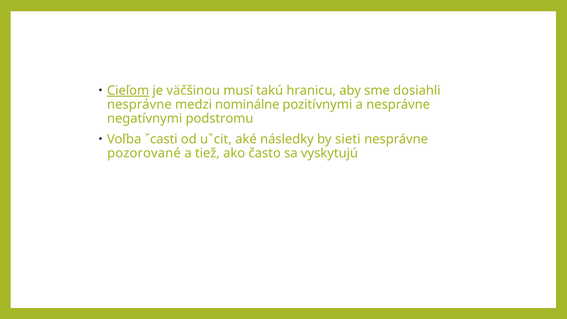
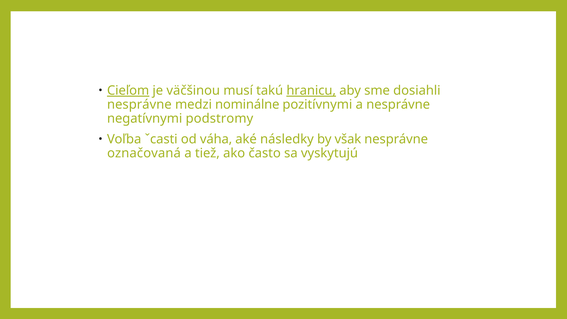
hranicu underline: none -> present
podstromu: podstromu -> podstromy
uˇcit: uˇcit -> váha
sieti: sieti -> však
pozorované: pozorované -> označovaná
